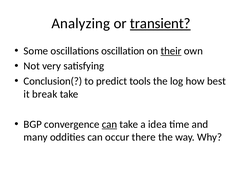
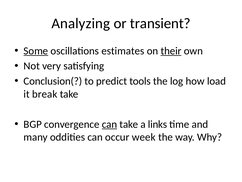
transient underline: present -> none
Some underline: none -> present
oscillation: oscillation -> estimates
best: best -> load
idea: idea -> links
there: there -> week
